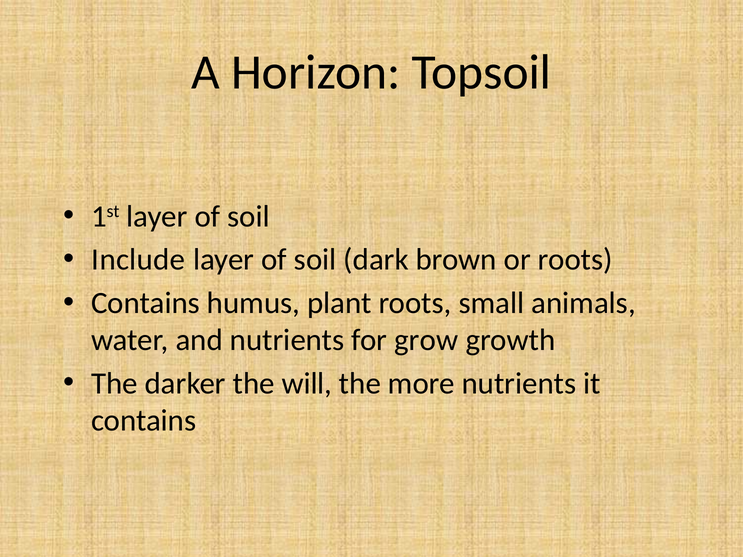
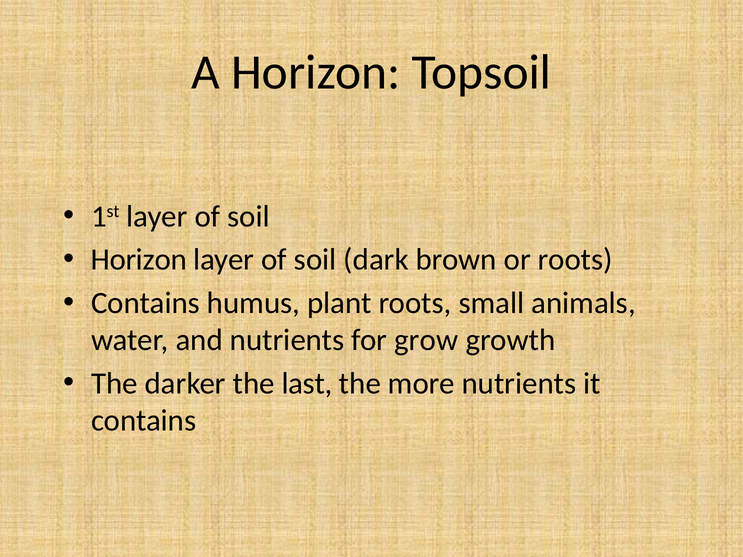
Include at (138, 260): Include -> Horizon
will: will -> last
